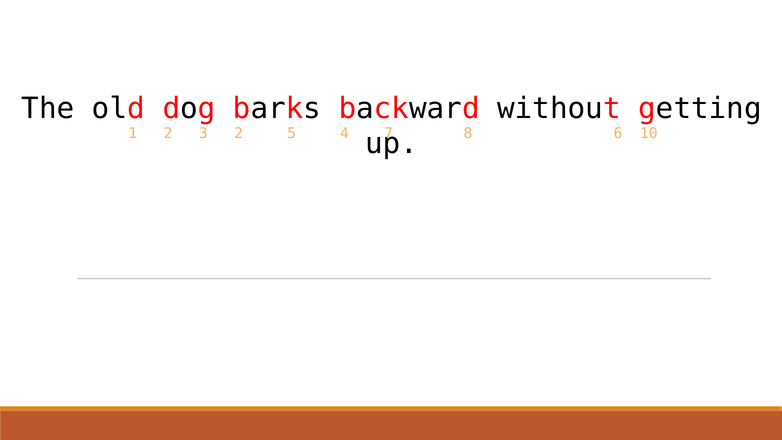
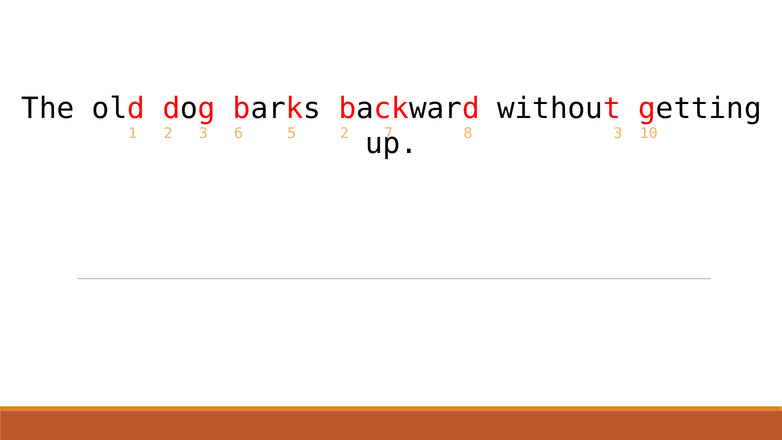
3 2: 2 -> 6
5 4: 4 -> 2
8 6: 6 -> 3
